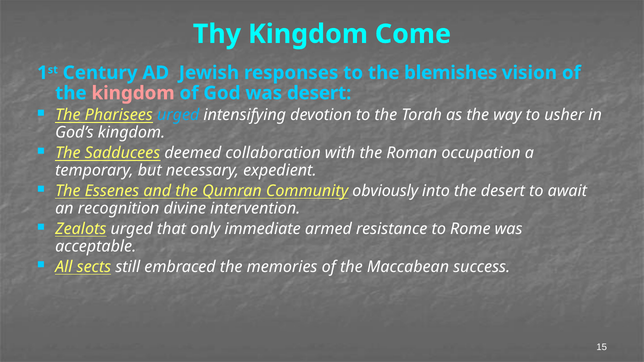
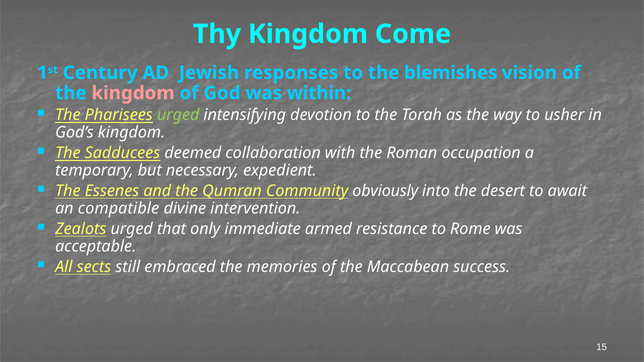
was desert: desert -> within
urged at (178, 115) colour: light blue -> light green
recognition: recognition -> compatible
